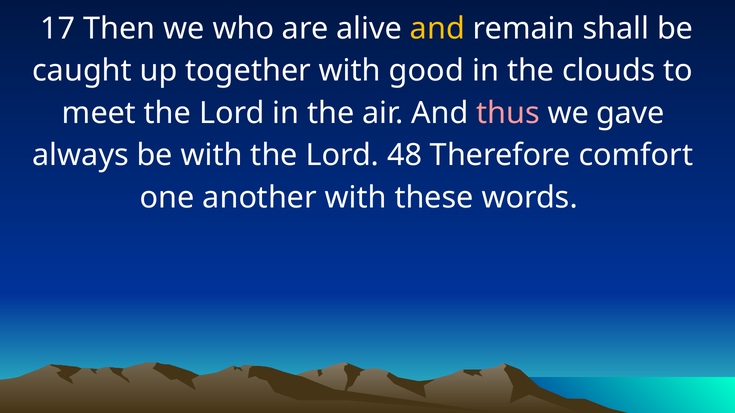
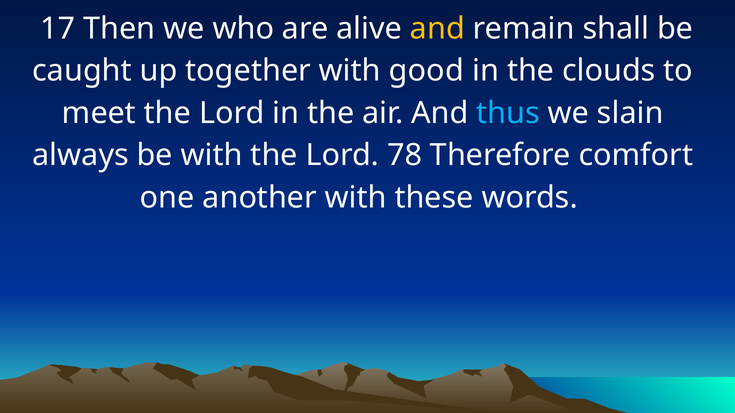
thus colour: pink -> light blue
gave: gave -> slain
48: 48 -> 78
